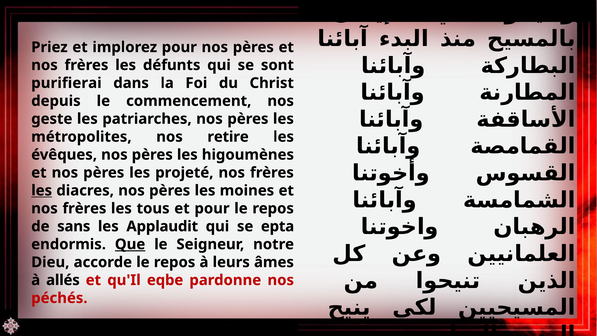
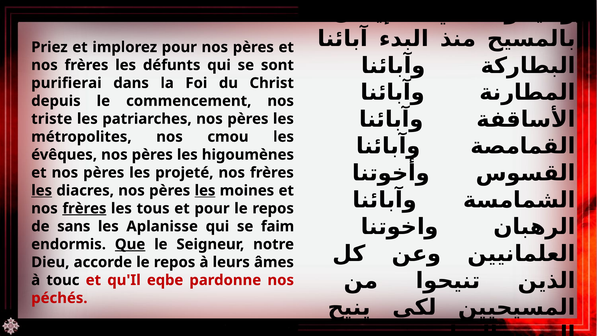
geste: geste -> triste
retire: retire -> cmou
les at (205, 190) underline: none -> present
frères at (84, 208) underline: none -> present
Applaudit: Applaudit -> Aplanisse
epta: epta -> faim
allés: allés -> touc
